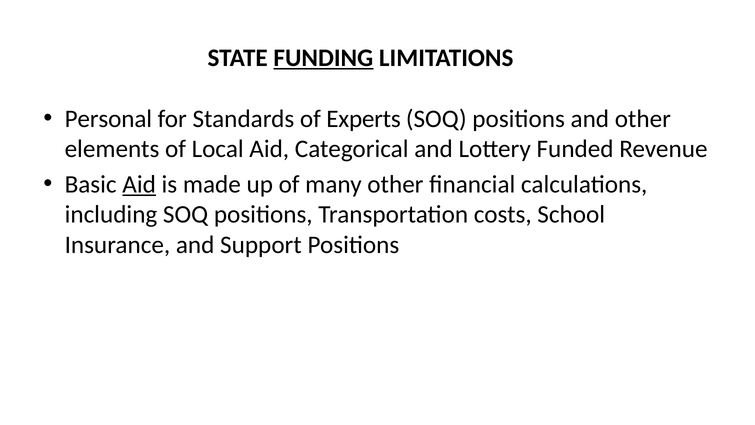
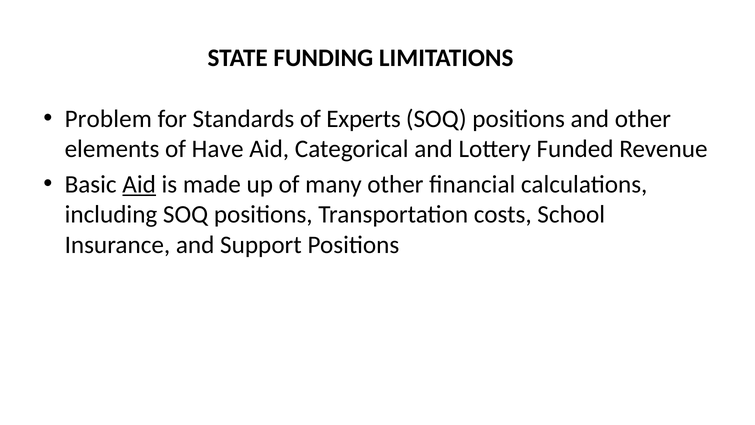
FUNDING underline: present -> none
Personal: Personal -> Problem
Local: Local -> Have
